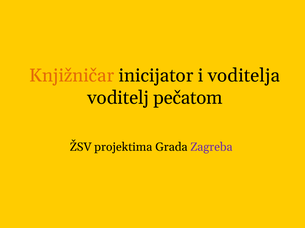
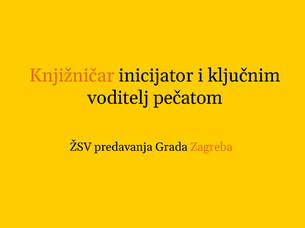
voditelja: voditelja -> ključnim
projektima: projektima -> predavanja
Zagreba colour: purple -> orange
